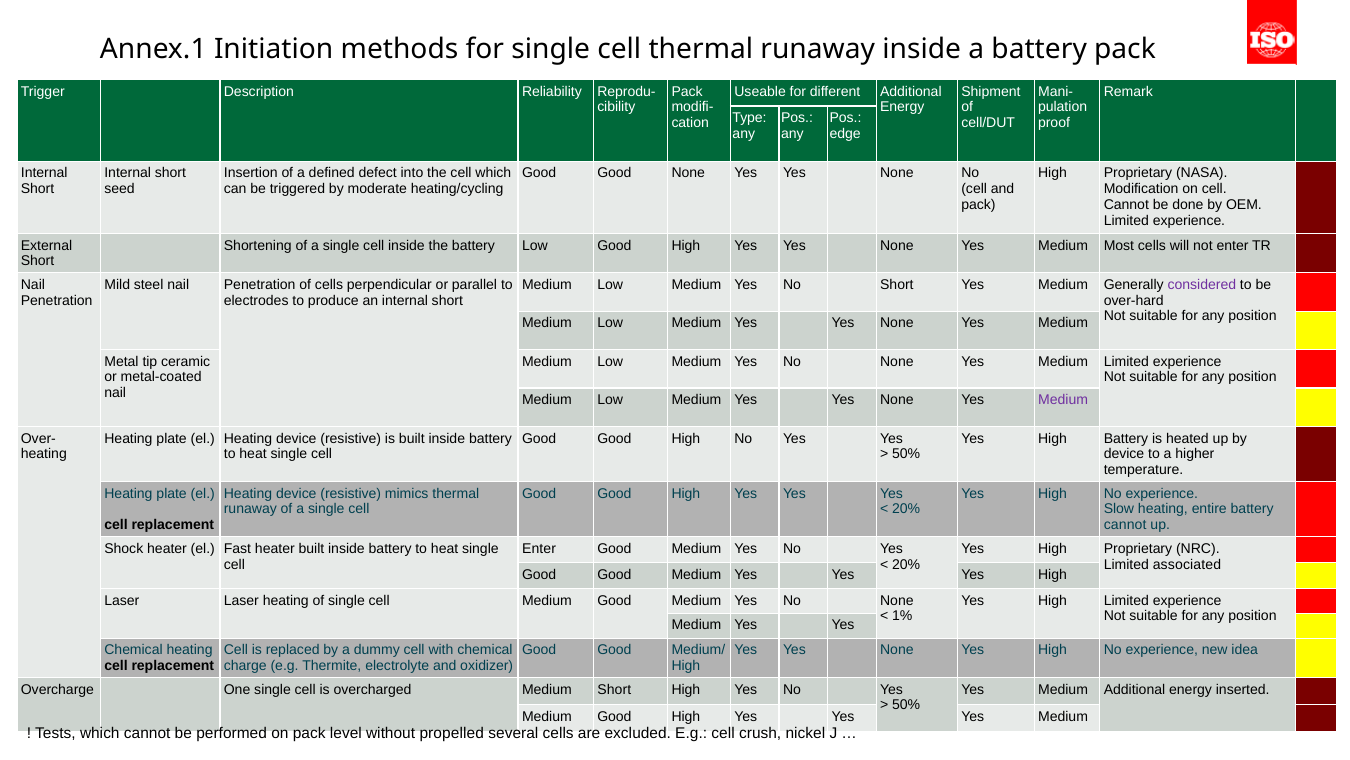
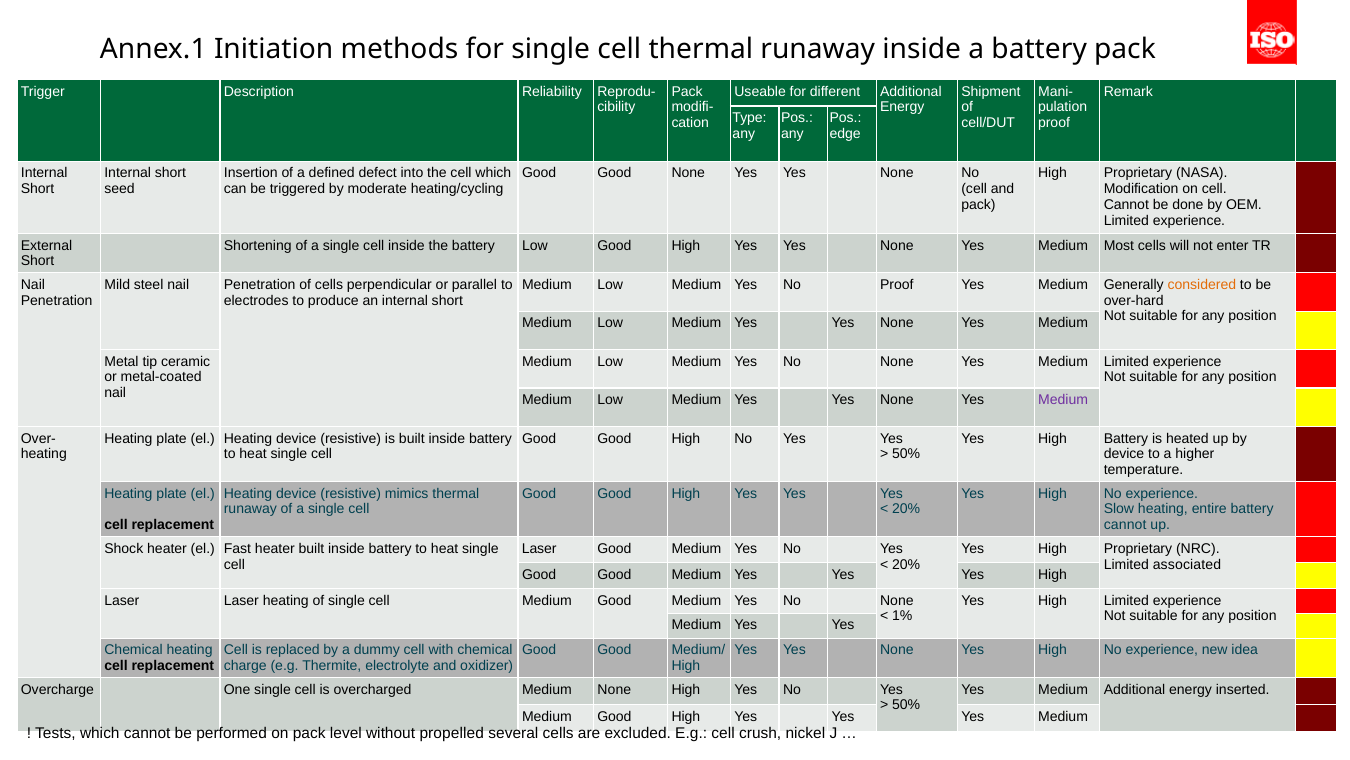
No Short: Short -> Proof
considered colour: purple -> orange
Enter at (539, 548): Enter -> Laser
Medium Short: Short -> None
